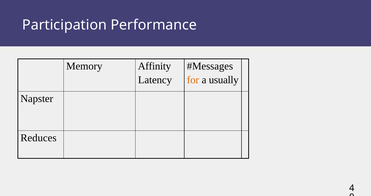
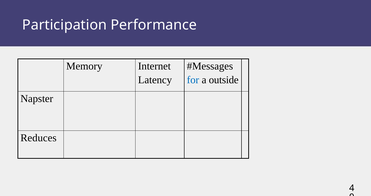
Affinity: Affinity -> Internet
for colour: orange -> blue
usually: usually -> outside
